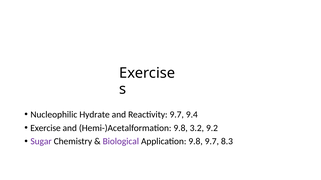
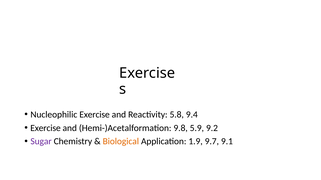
Nucleophilic Hydrate: Hydrate -> Exercise
Reactivity 9.7: 9.7 -> 5.8
3.2: 3.2 -> 5.9
Biological colour: purple -> orange
Application 9.8: 9.8 -> 1.9
8.3: 8.3 -> 9.1
